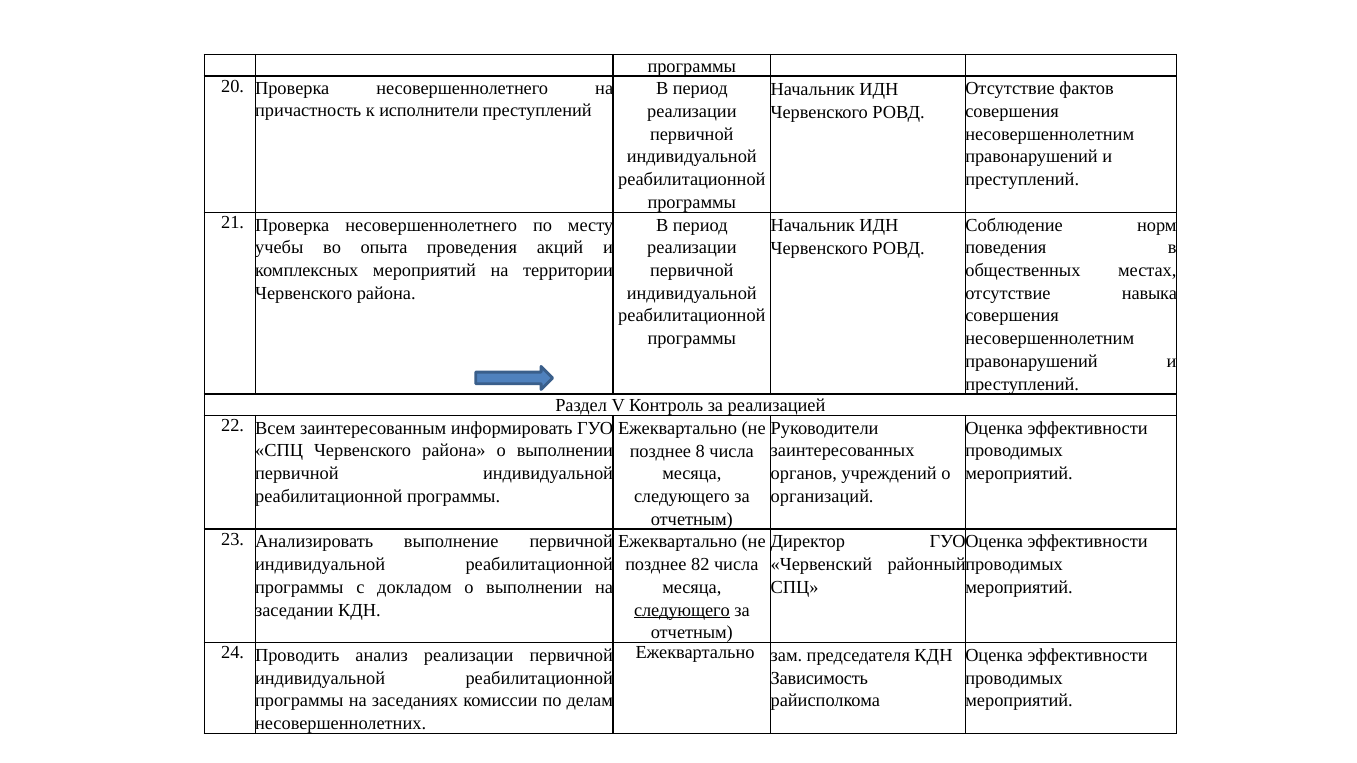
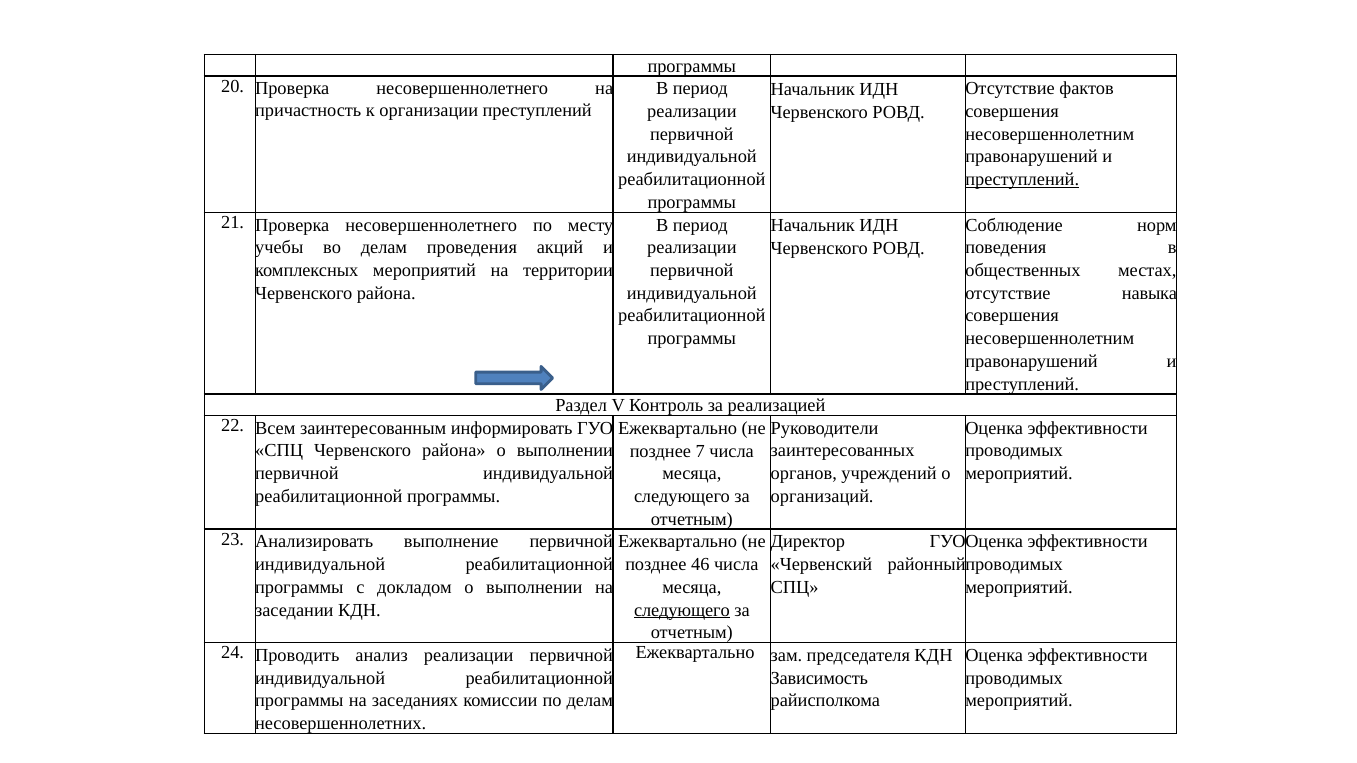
исполнители: исполнители -> организации
преступлений at (1022, 180) underline: none -> present
во опыта: опыта -> делам
8: 8 -> 7
82: 82 -> 46
